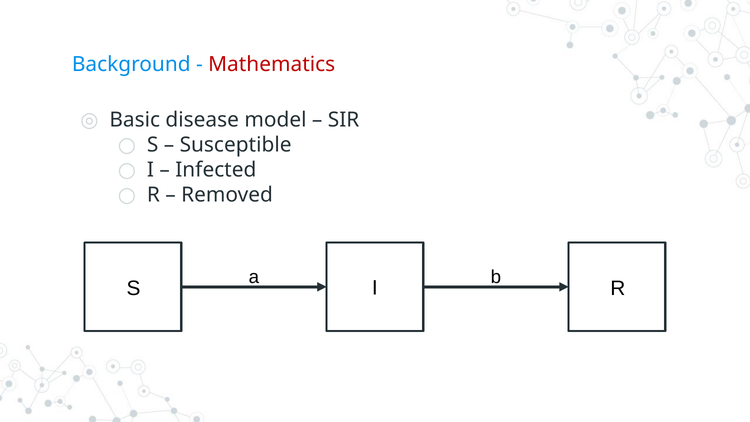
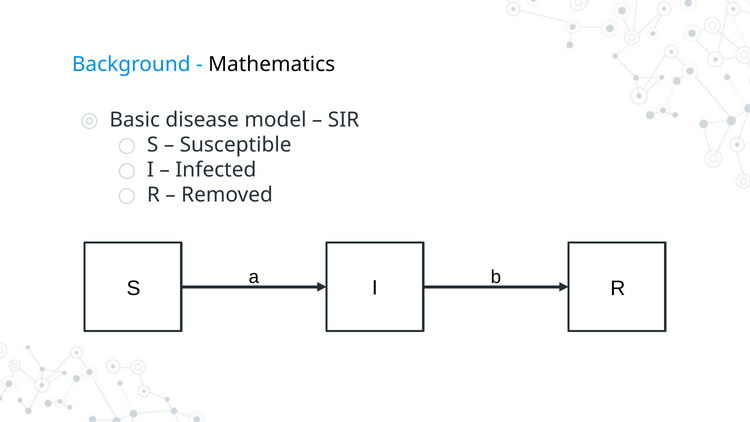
Mathematics colour: red -> black
